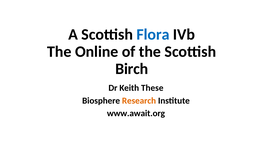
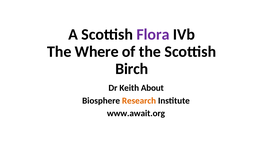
Flora colour: blue -> purple
Online: Online -> Where
These: These -> About
